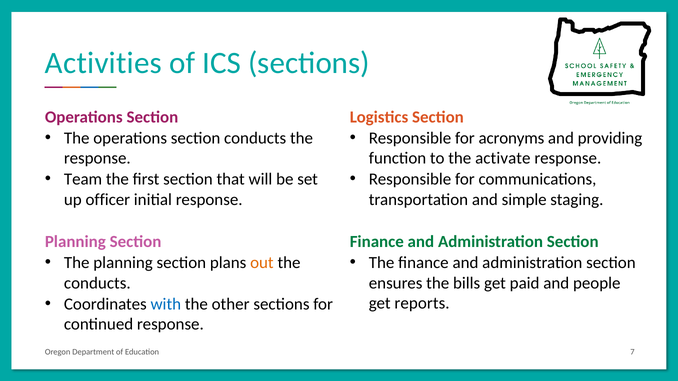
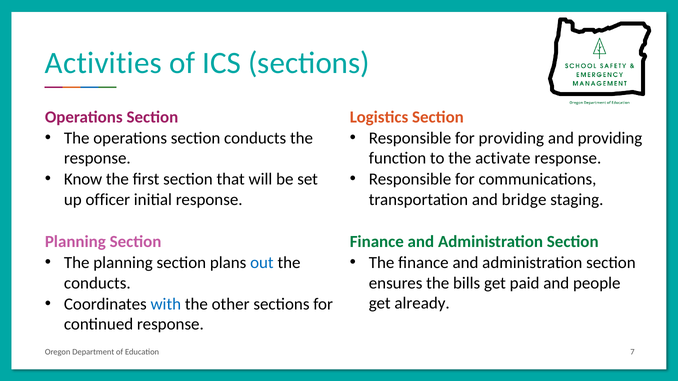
for acronyms: acronyms -> providing
Team: Team -> Know
simple: simple -> bridge
out colour: orange -> blue
reports: reports -> already
